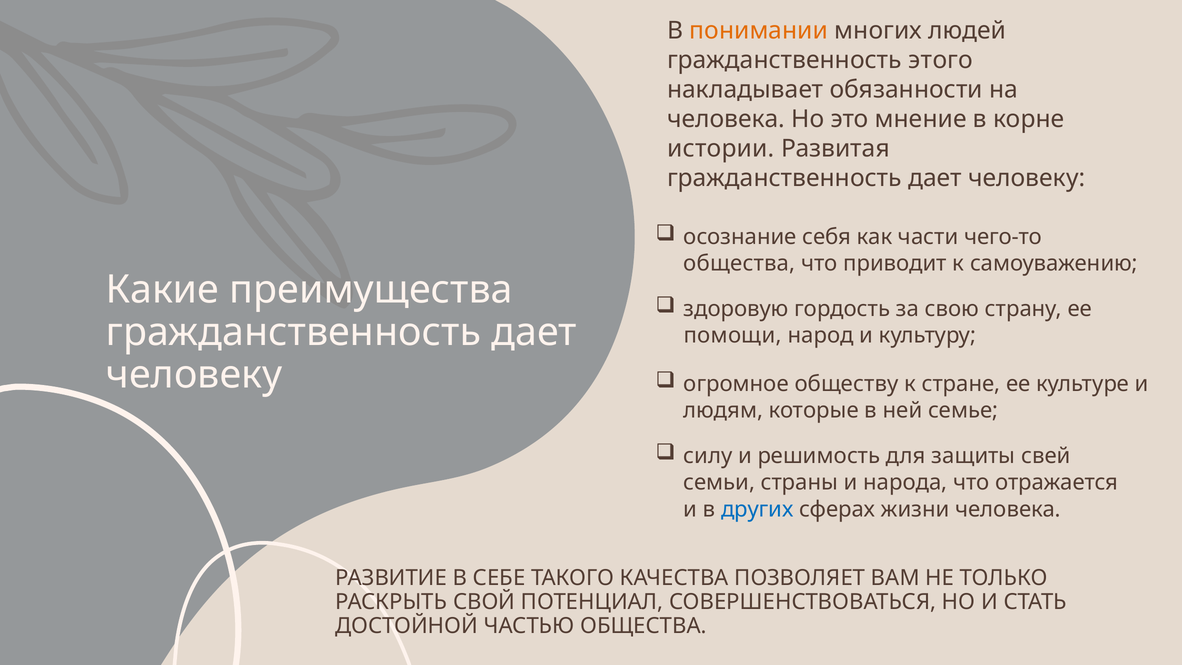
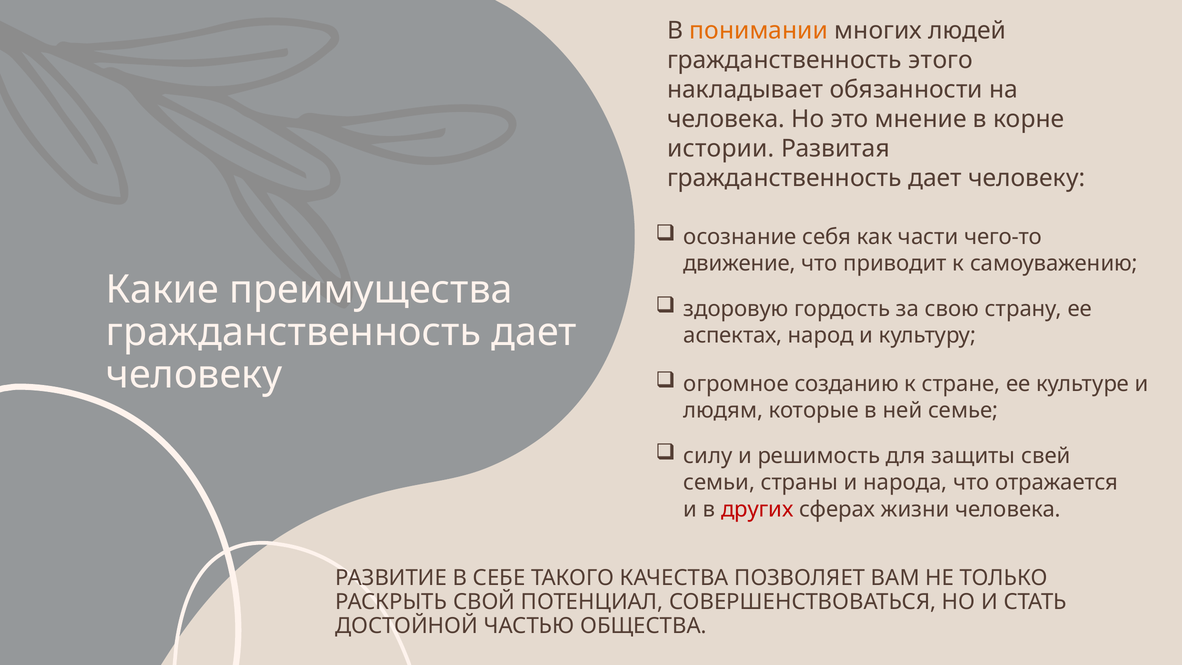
общества at (739, 263): общества -> движение
помощи: помощи -> аспектах
обществу: обществу -> созданию
других colour: blue -> red
